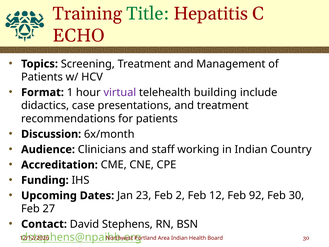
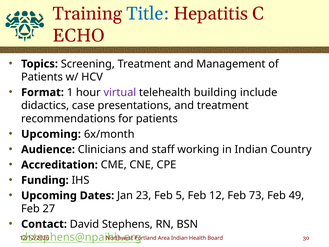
Title colour: green -> blue
Discussion at (51, 134): Discussion -> Upcoming
2: 2 -> 5
92: 92 -> 73
Feb 30: 30 -> 49
